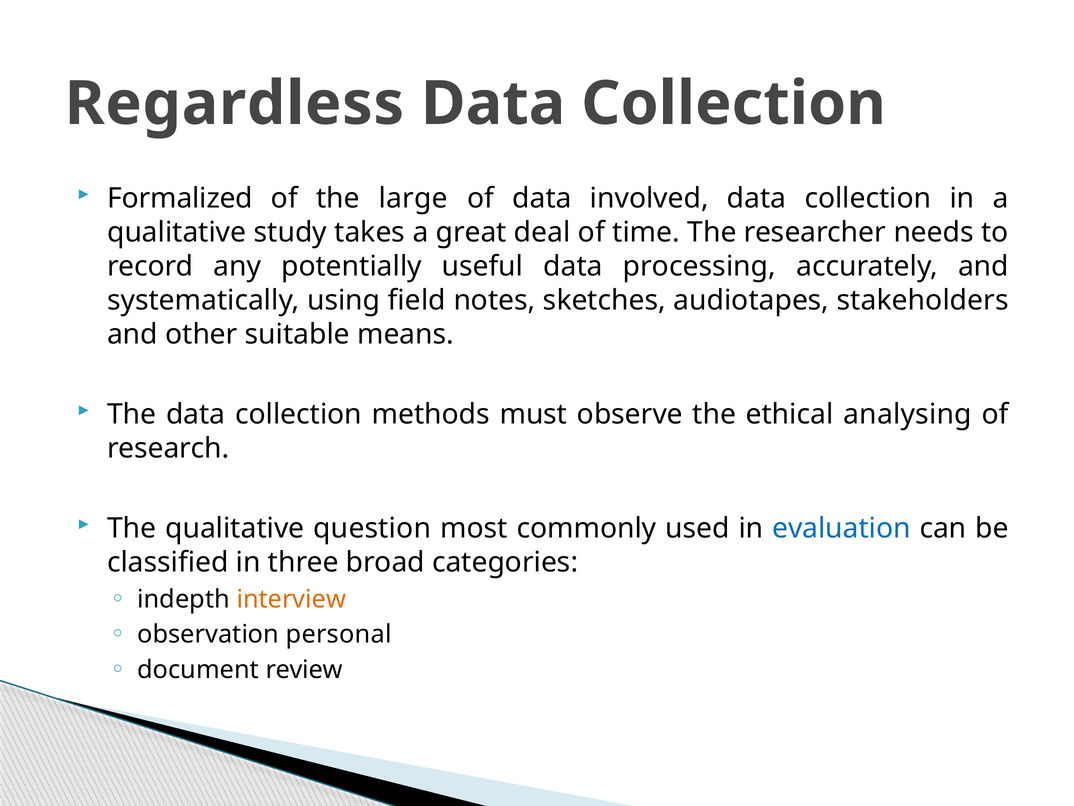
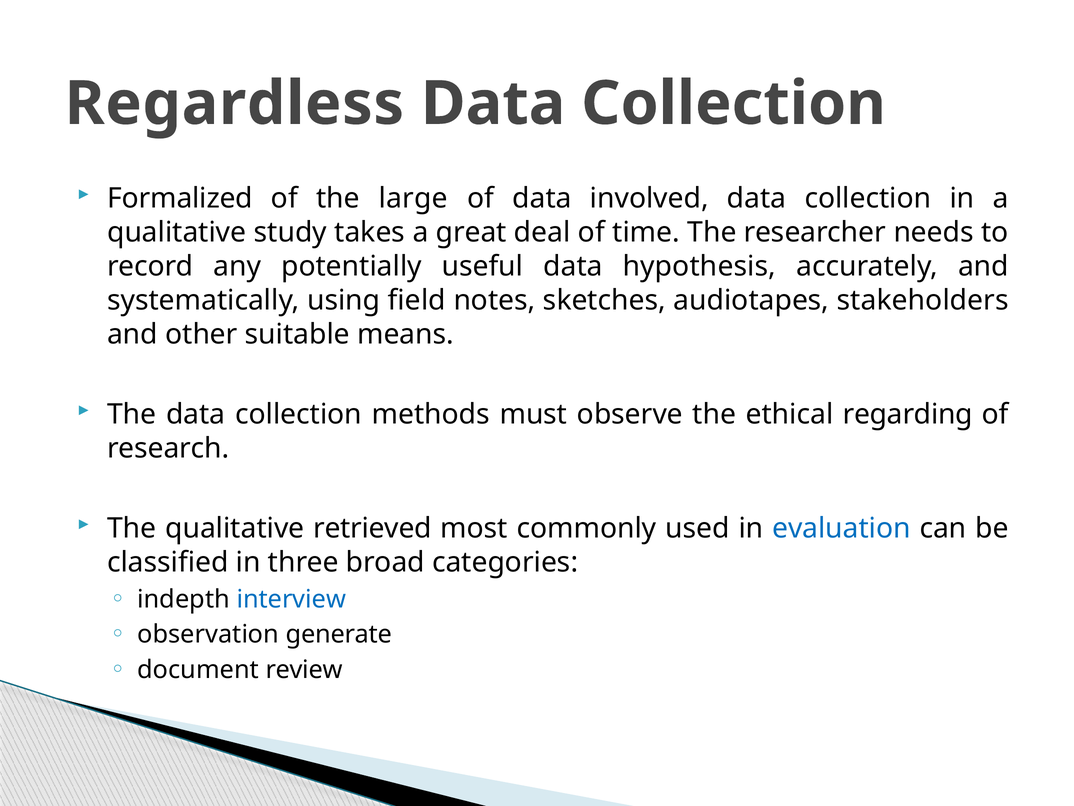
processing: processing -> hypothesis
analysing: analysing -> regarding
question: question -> retrieved
interview colour: orange -> blue
personal: personal -> generate
